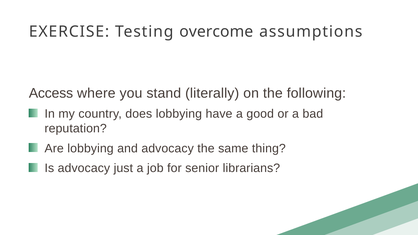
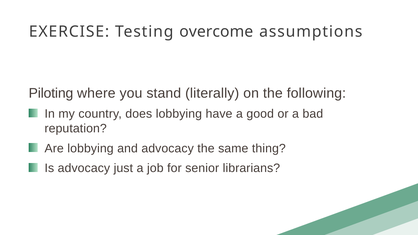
Access: Access -> Piloting
